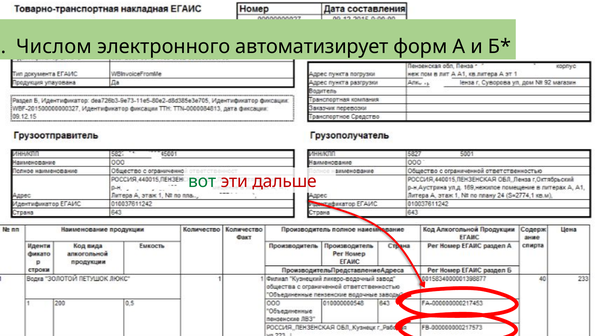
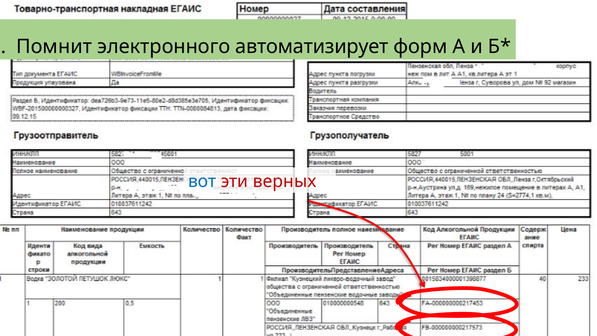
Числом: Числом -> Помнит
вот colour: green -> blue
дальше: дальше -> верных
